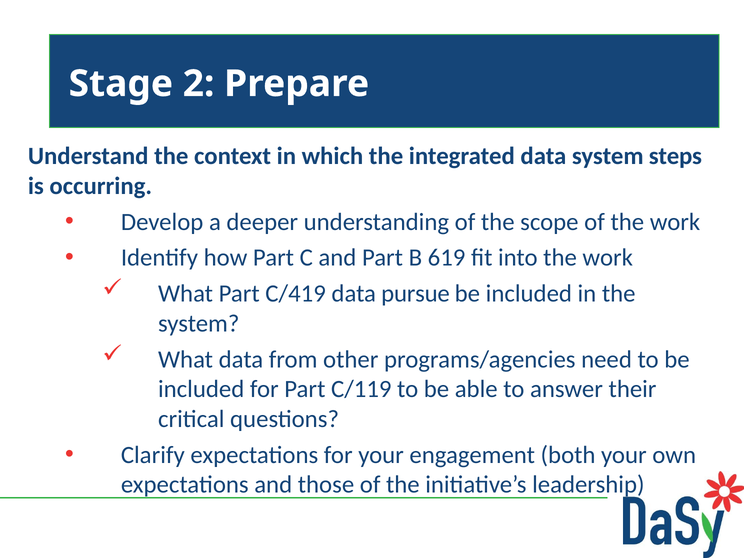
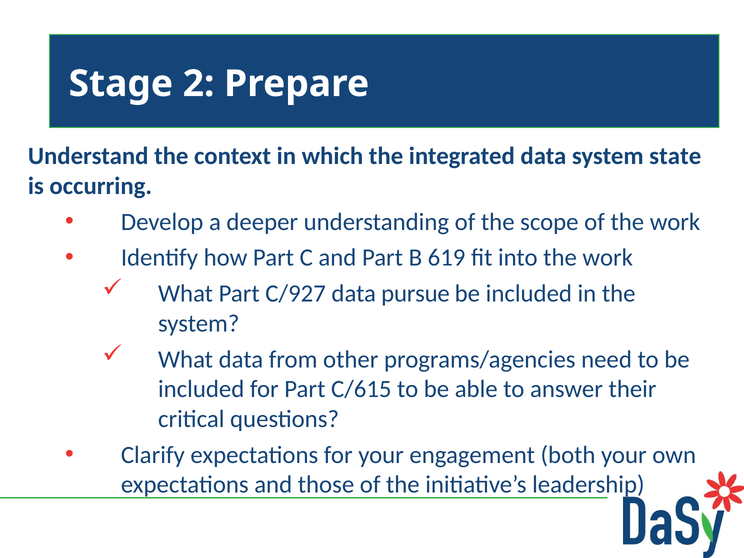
steps: steps -> state
C/419: C/419 -> C/927
C/119: C/119 -> C/615
